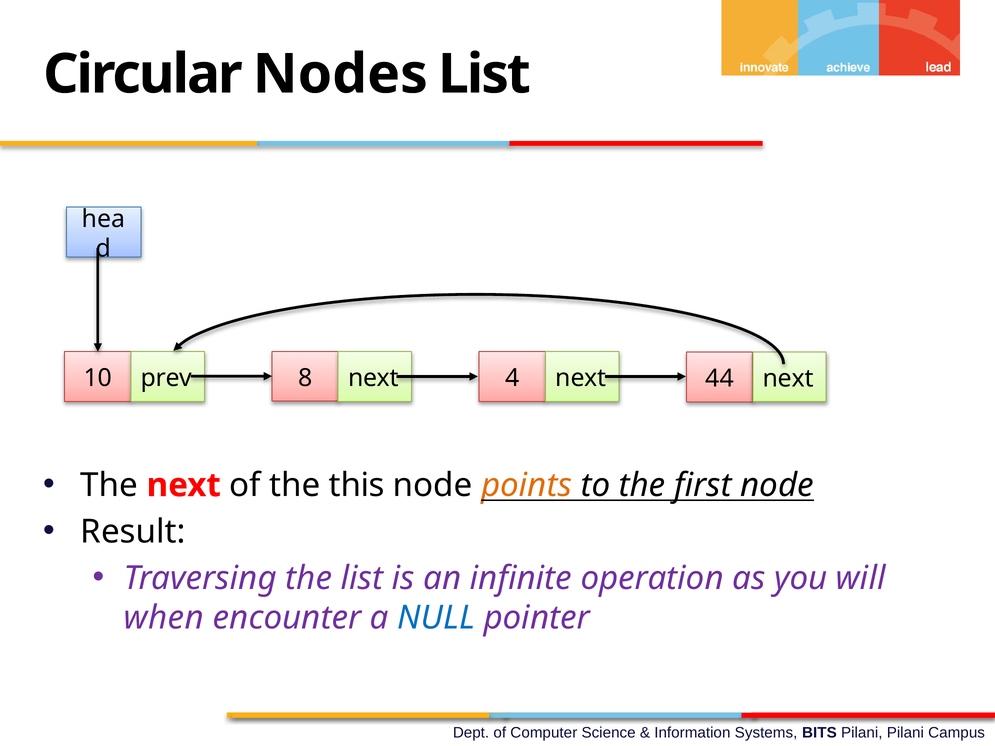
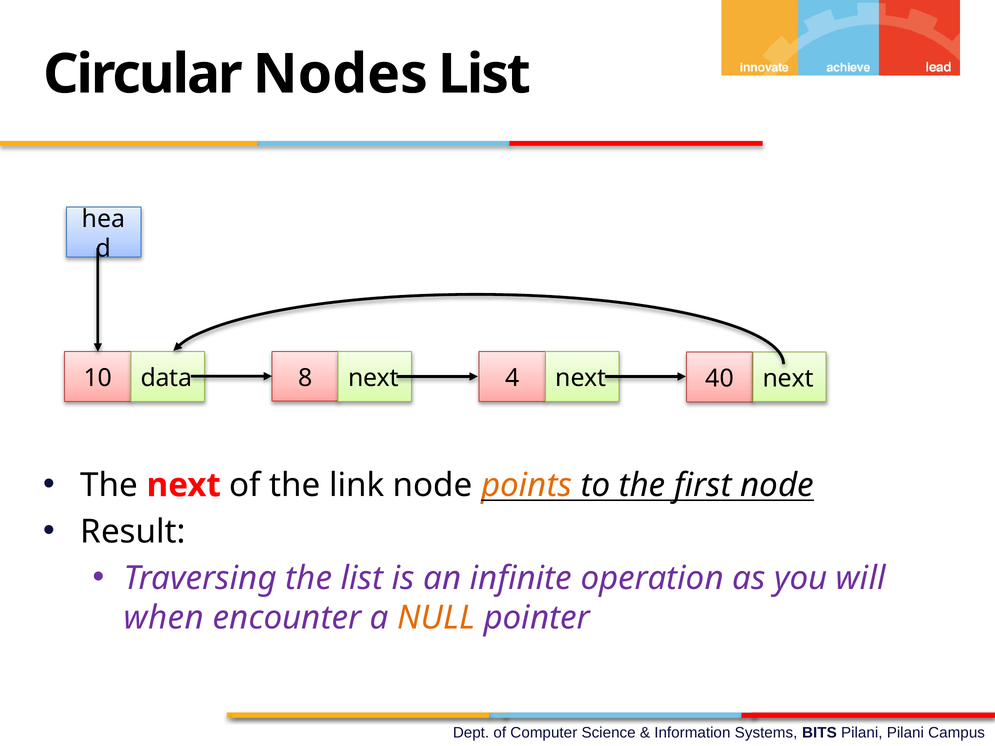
prev: prev -> data
44: 44 -> 40
this: this -> link
NULL colour: blue -> orange
